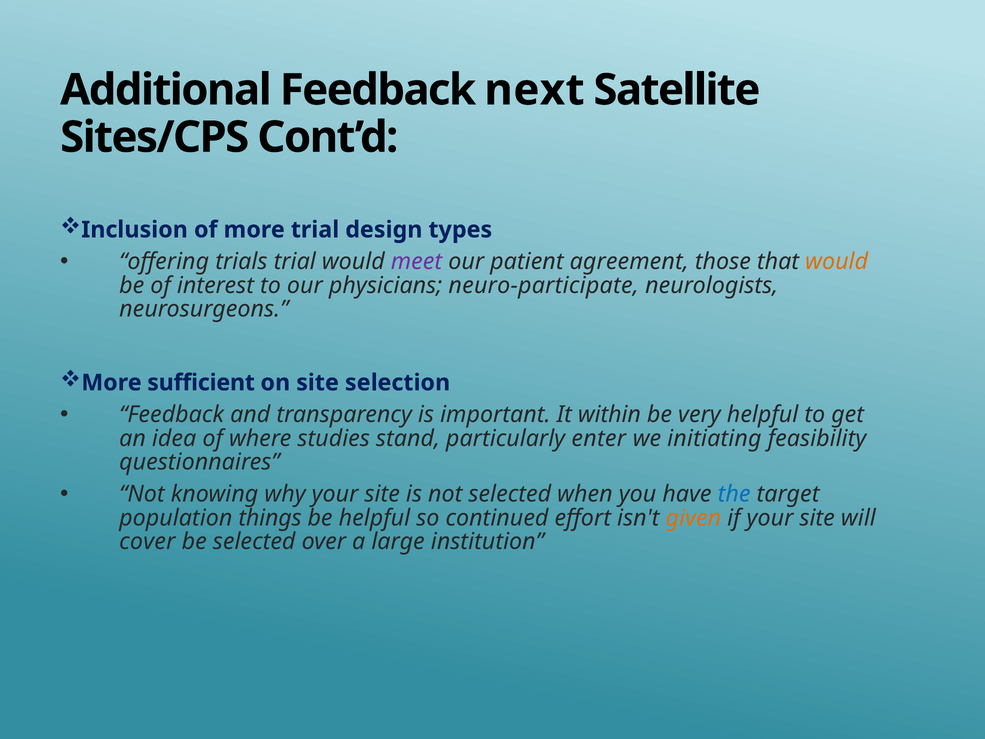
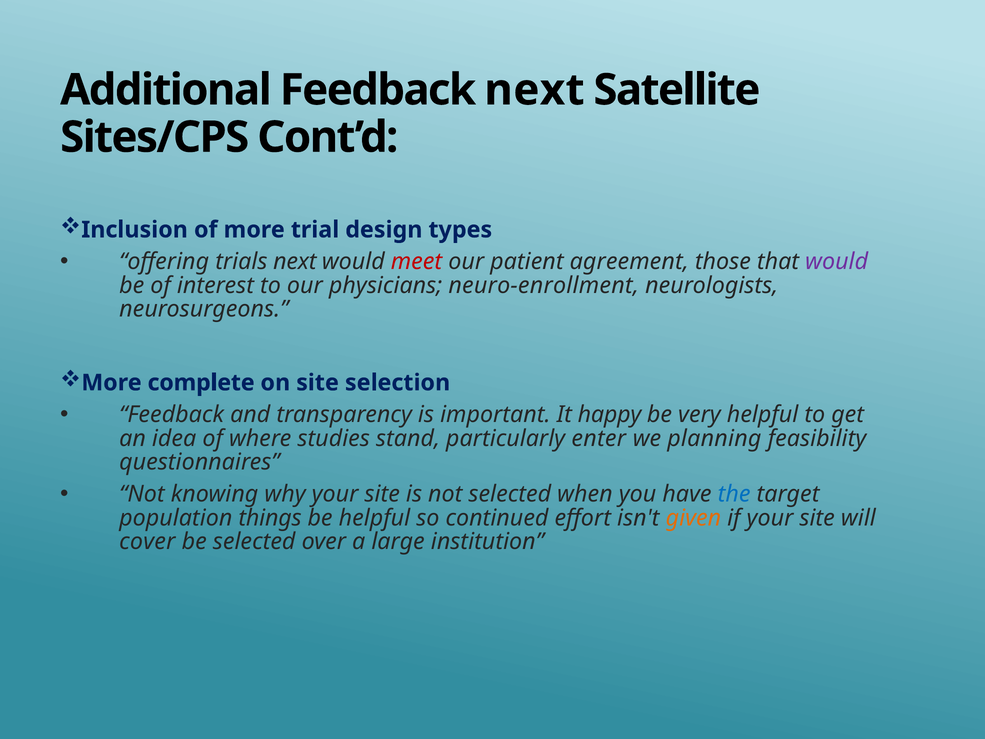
trials trial: trial -> next
meet colour: purple -> red
would at (837, 262) colour: orange -> purple
neuro-participate: neuro-participate -> neuro-enrollment
sufficient: sufficient -> complete
within: within -> happy
initiating: initiating -> planning
